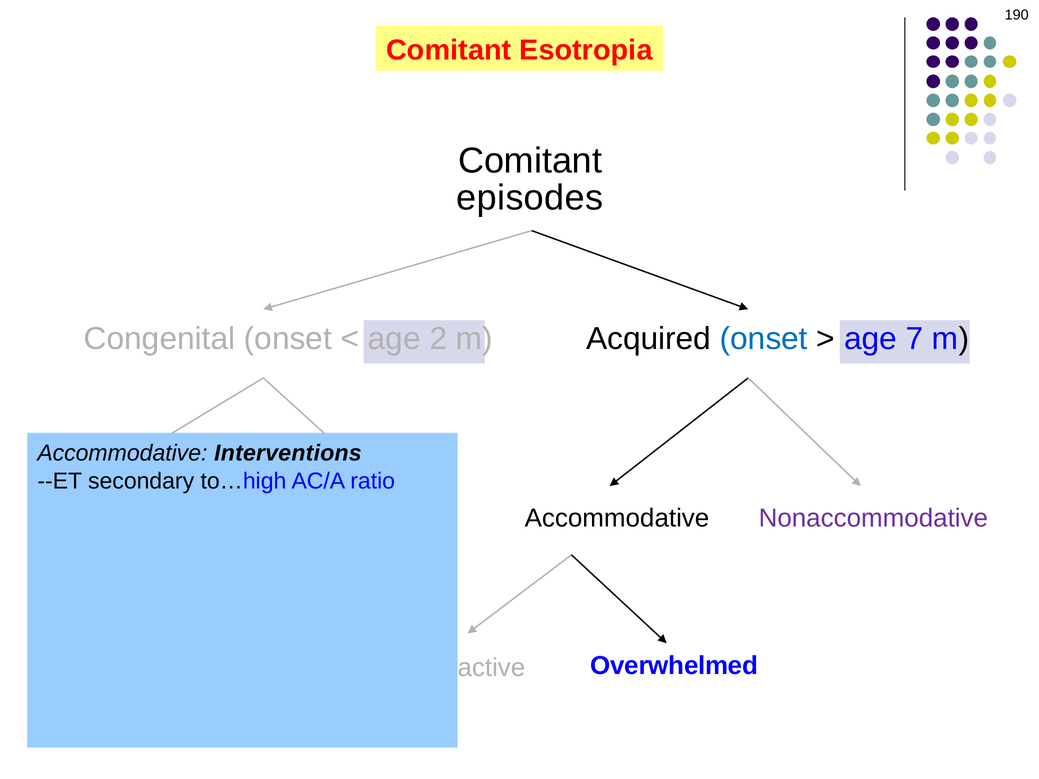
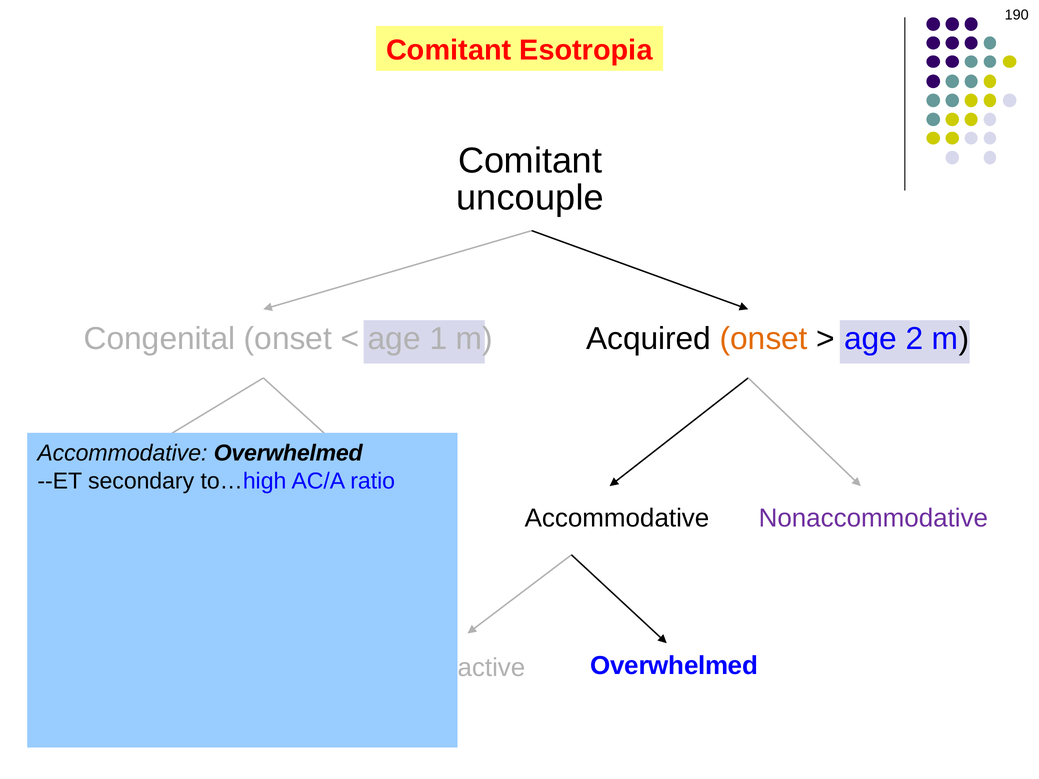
episodes: episodes -> uncouple
2: 2 -> 1
onset at (764, 339) colour: blue -> orange
7: 7 -> 2
Accommodative Interventions: Interventions -> Overwhelmed
